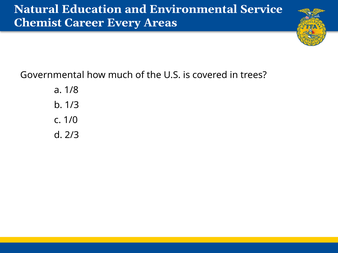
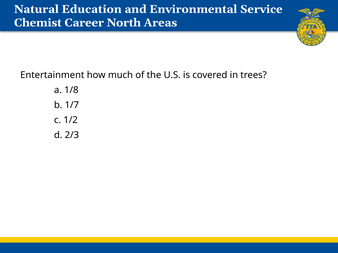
Every: Every -> North
Governmental: Governmental -> Entertainment
1/3: 1/3 -> 1/7
1/0: 1/0 -> 1/2
